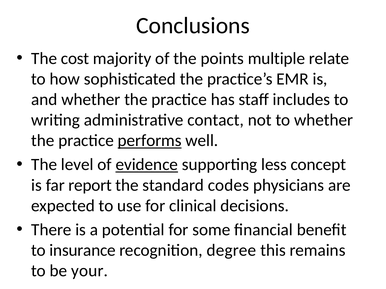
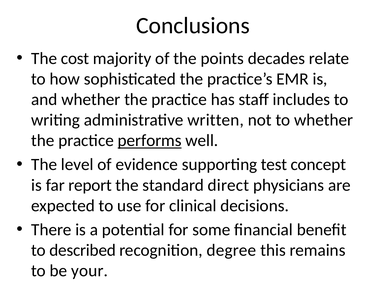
multiple: multiple -> decades
contact: contact -> written
evidence underline: present -> none
less: less -> test
codes: codes -> direct
insurance: insurance -> described
